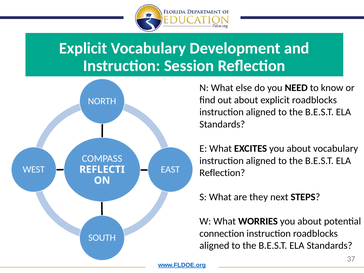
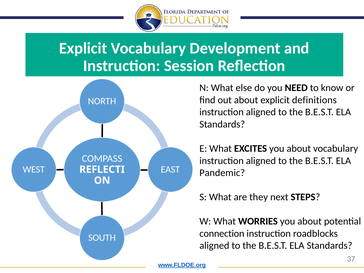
explicit roadblocks: roadblocks -> definitions
Reflection at (222, 173): Reflection -> Pandemic
